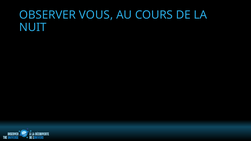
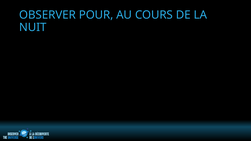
VOUS: VOUS -> POUR
